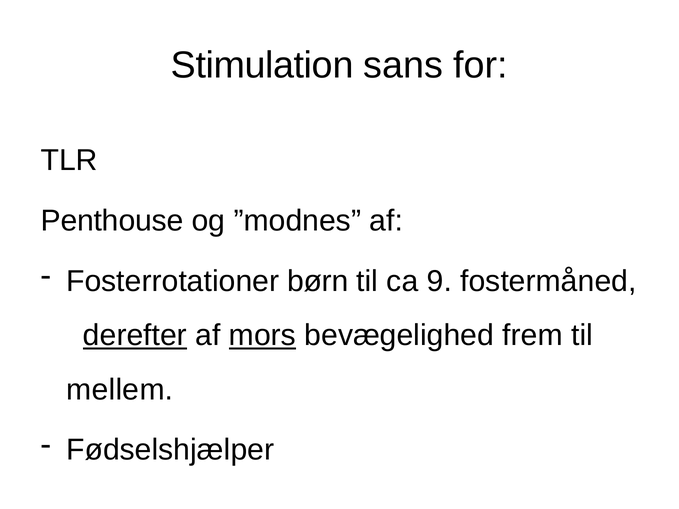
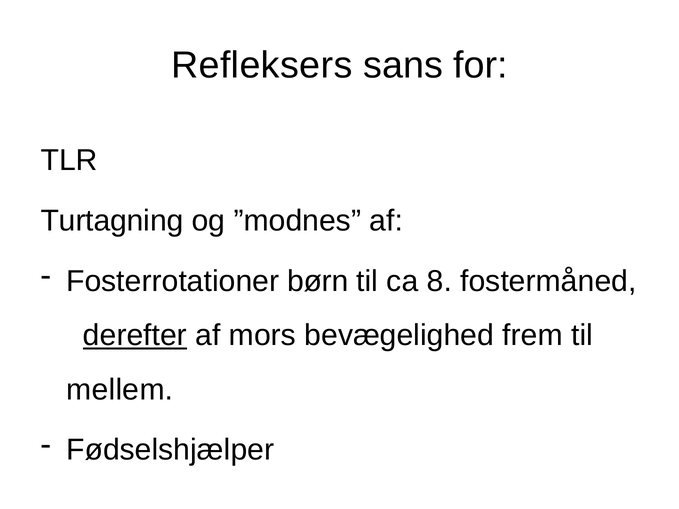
Stimulation: Stimulation -> Refleksers
Penthouse: Penthouse -> Turtagning
9: 9 -> 8
mors underline: present -> none
